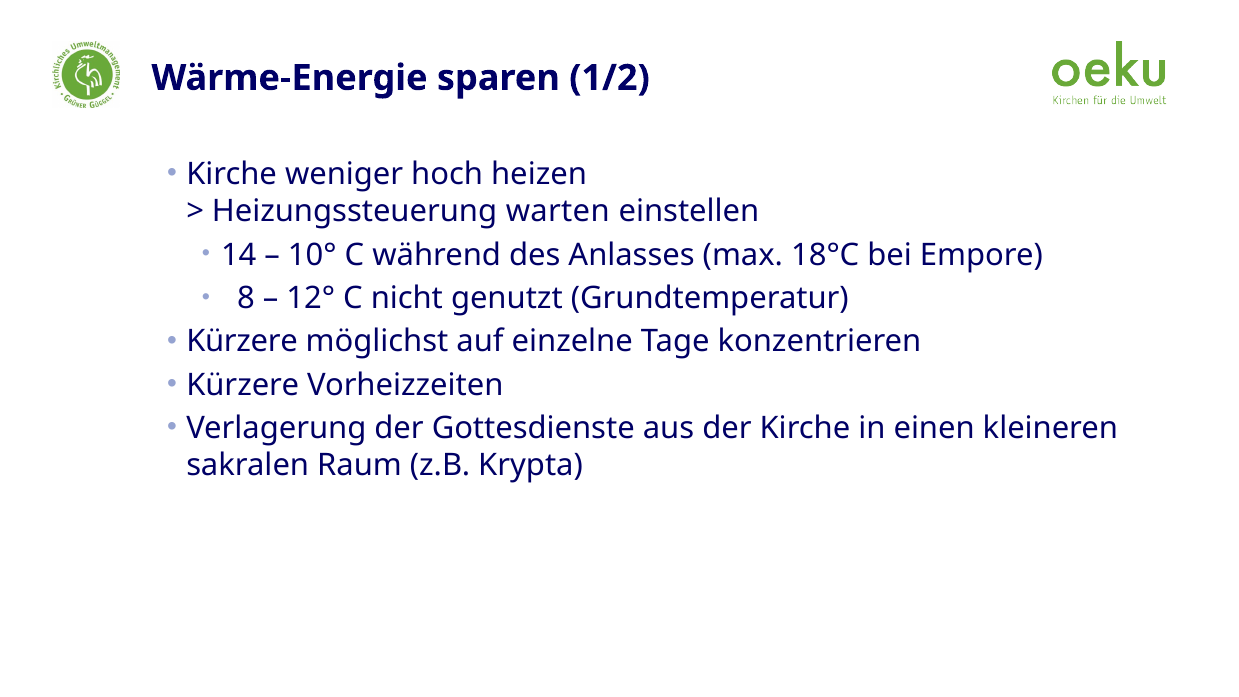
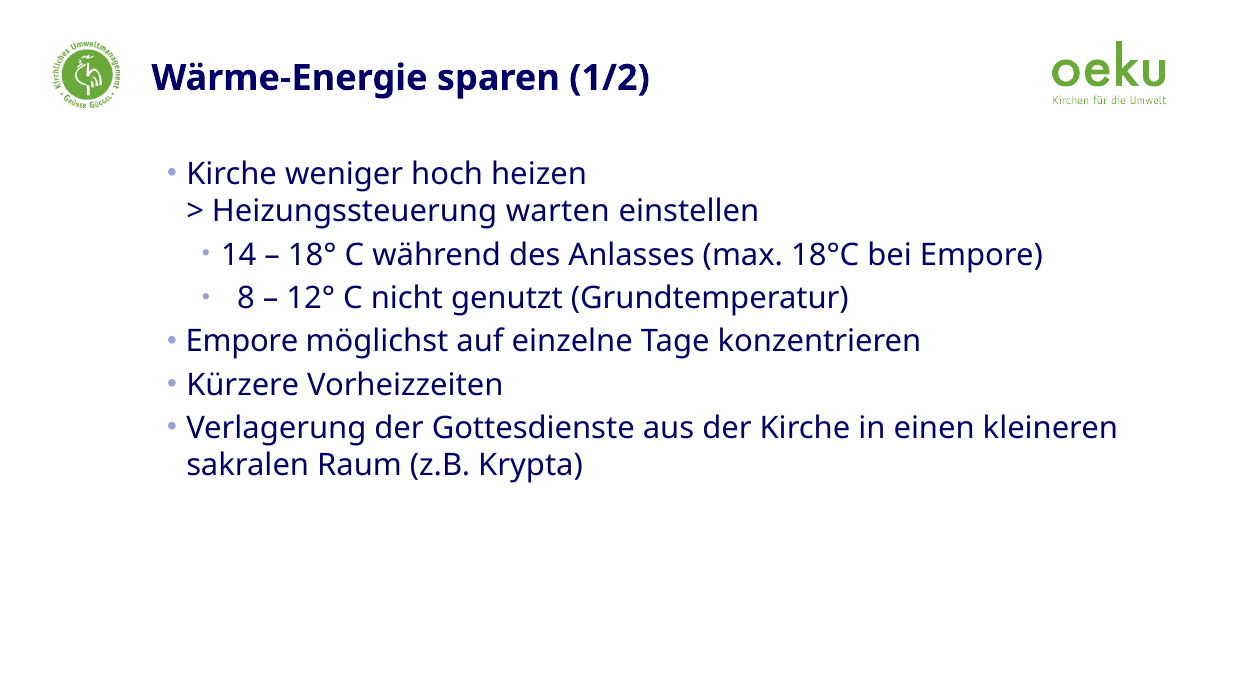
10°: 10° -> 18°
Kürzere at (242, 342): Kürzere -> Empore
